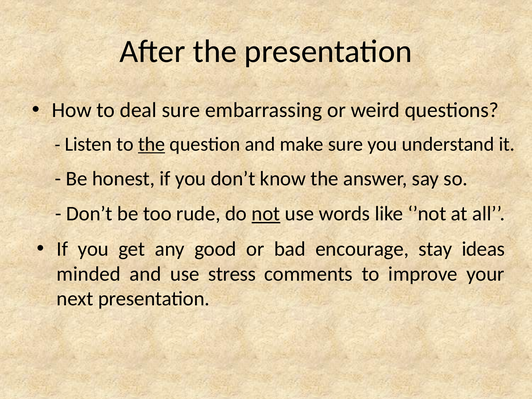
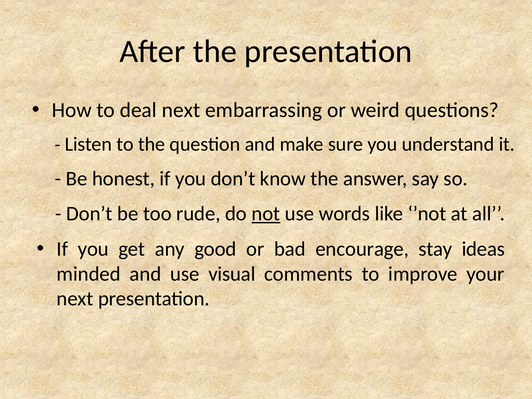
deal sure: sure -> next
the at (152, 144) underline: present -> none
stress: stress -> visual
